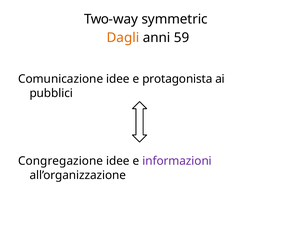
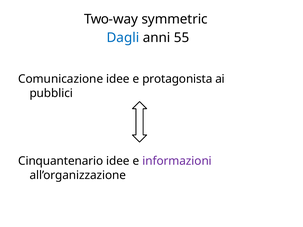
Dagli colour: orange -> blue
59: 59 -> 55
Congregazione: Congregazione -> Cinquantenario
